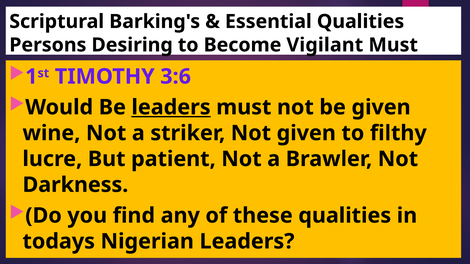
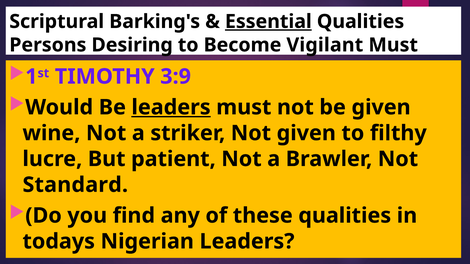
Essential underline: none -> present
3:6: 3:6 -> 3:9
Darkness: Darkness -> Standard
